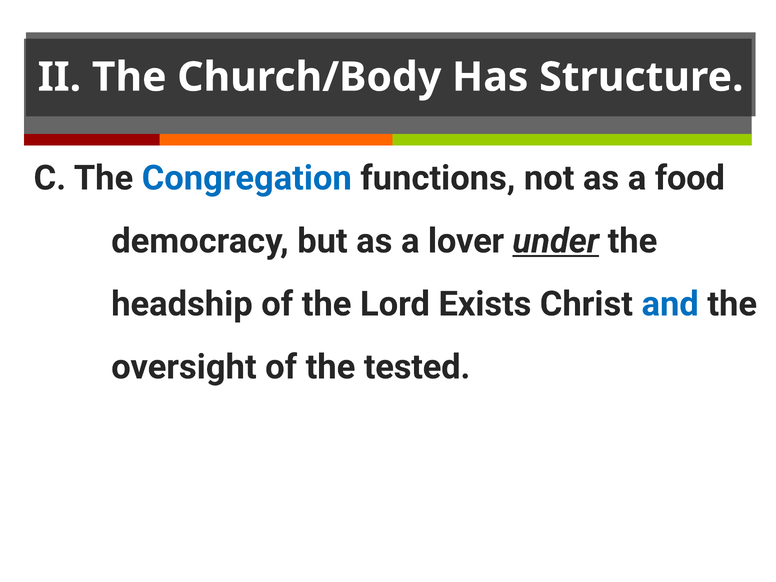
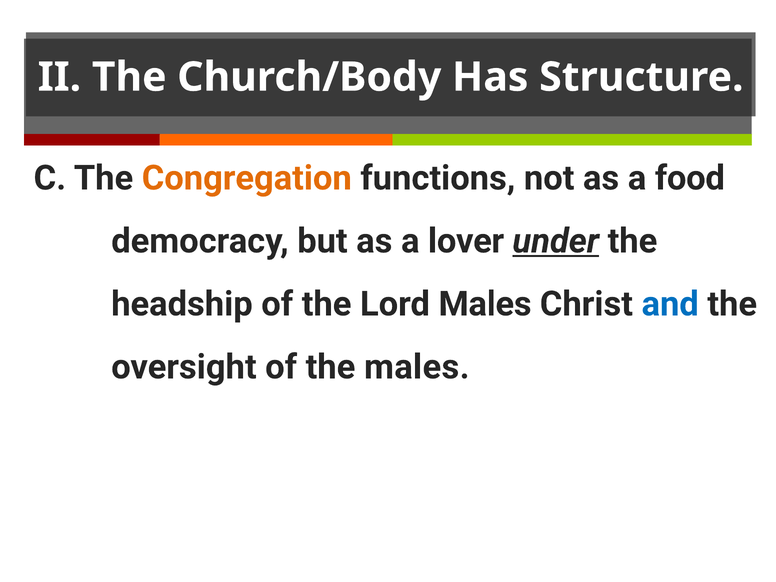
Congregation colour: blue -> orange
Lord Exists: Exists -> Males
the tested: tested -> males
